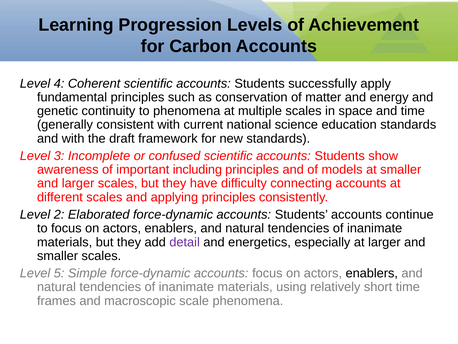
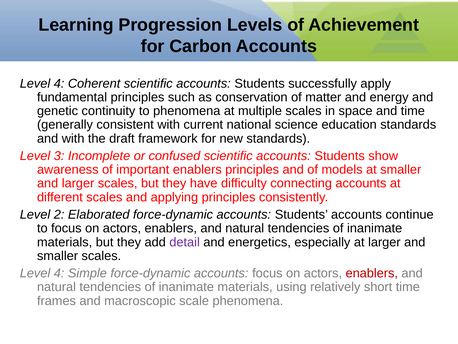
important including: including -> enablers
5 at (59, 273): 5 -> 4
enablers at (372, 273) colour: black -> red
